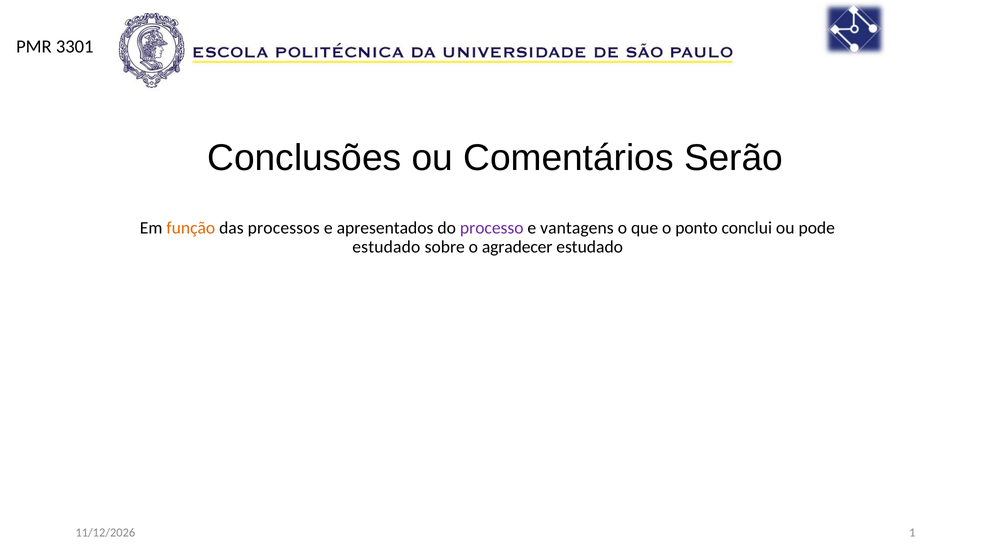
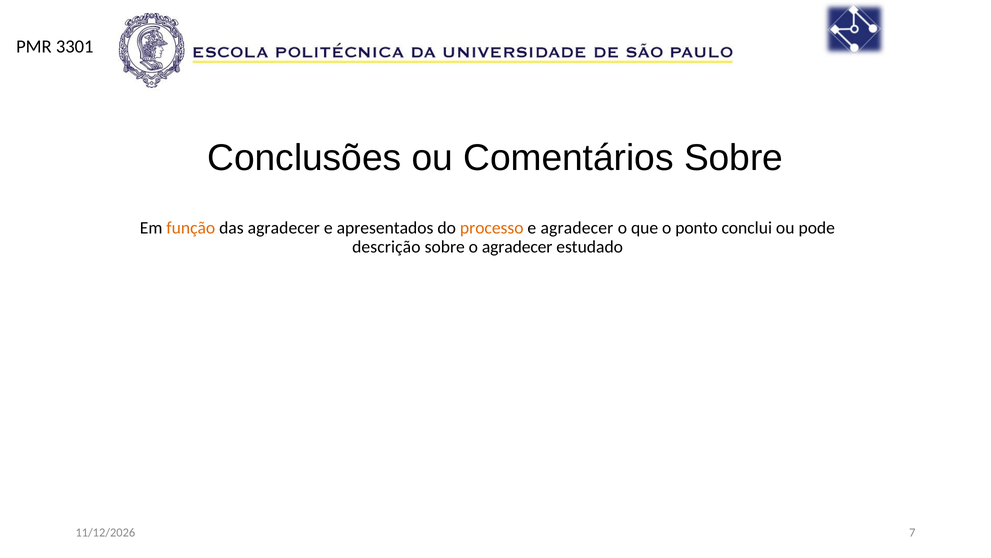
Comentários Serão: Serão -> Sobre
das processos: processos -> agradecer
processo colour: purple -> orange
e vantagens: vantagens -> agradecer
estudado at (386, 247): estudado -> descrição
1: 1 -> 7
